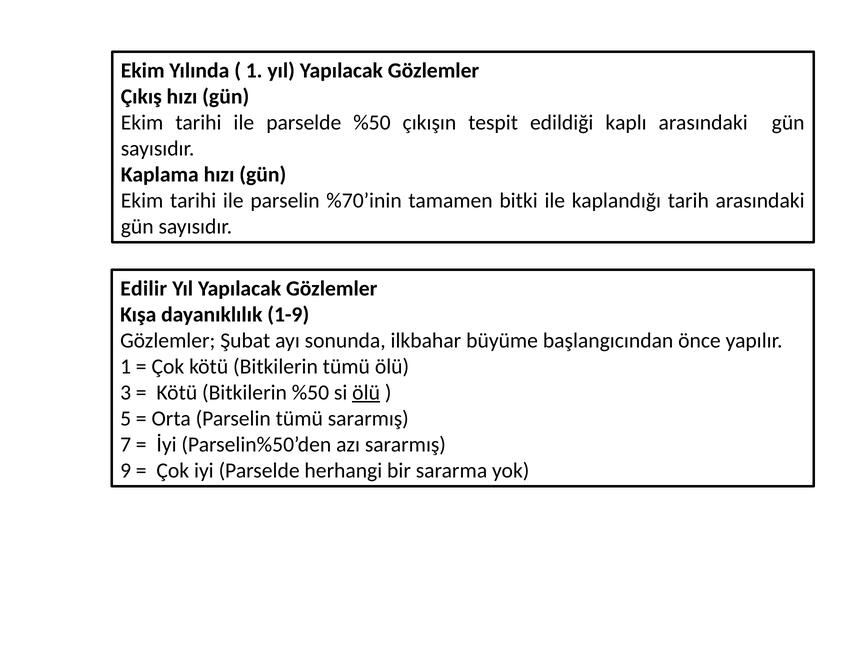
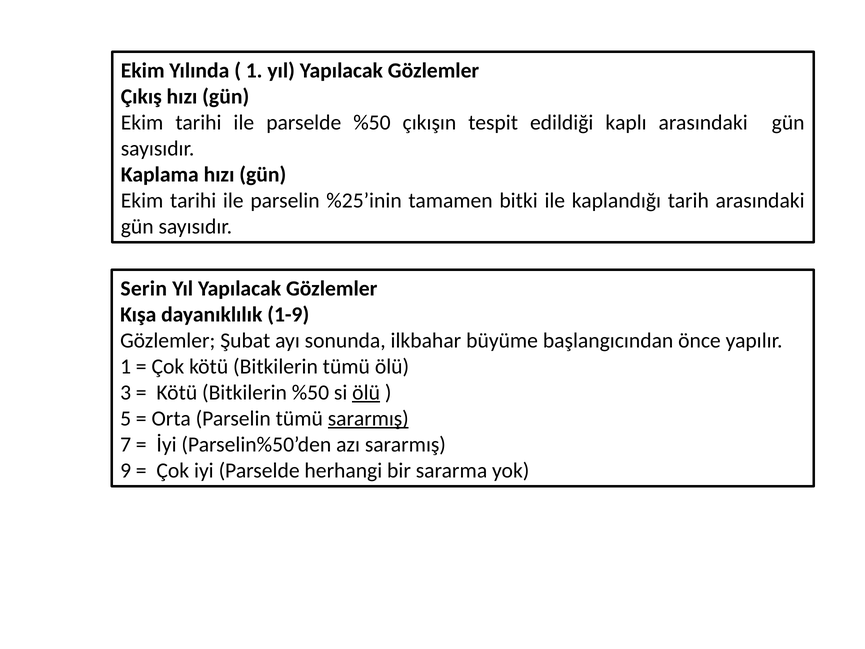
%70’inin: %70’inin -> %25’inin
Edilir: Edilir -> Serin
sararmış at (368, 418) underline: none -> present
